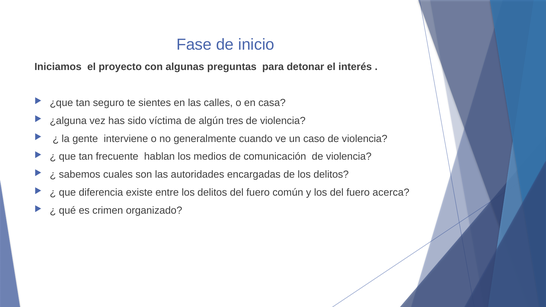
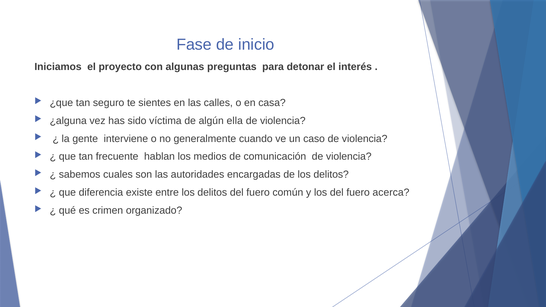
tres: tres -> ella
